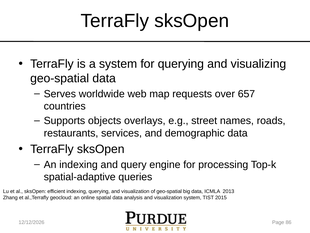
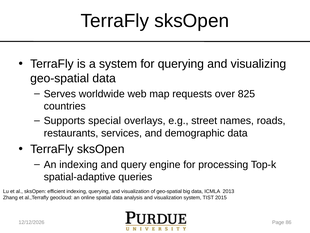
657: 657 -> 825
objects: objects -> special
